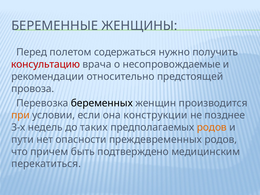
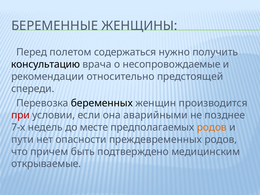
консультацию colour: red -> black
провоза: провоза -> спереди
при colour: orange -> red
конструкции: конструкции -> аварийными
3-х: 3-х -> 7-х
таких: таких -> месте
перекатиться: перекатиться -> открываемые
